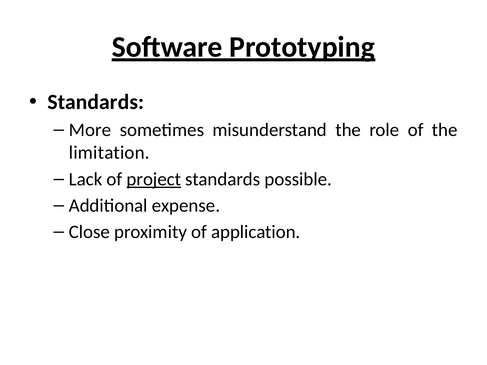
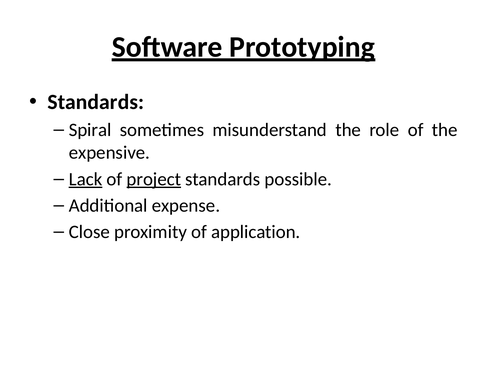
More: More -> Spiral
limitation: limitation -> expensive
Lack underline: none -> present
